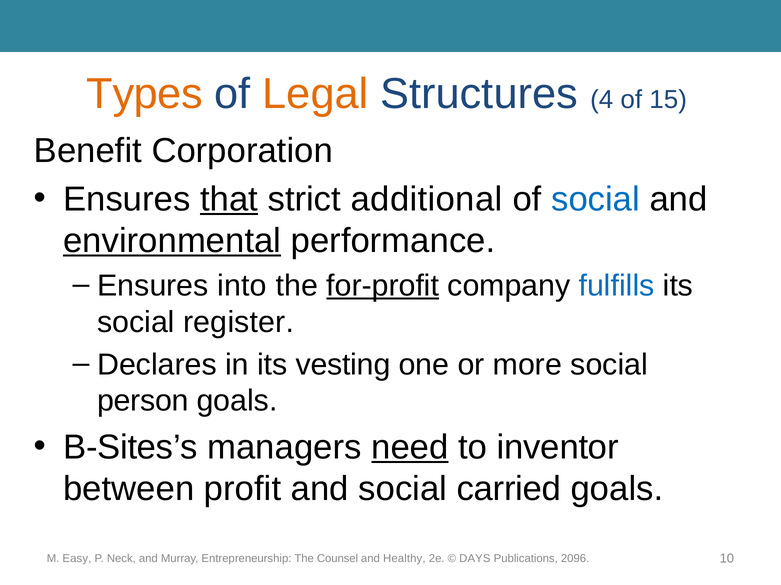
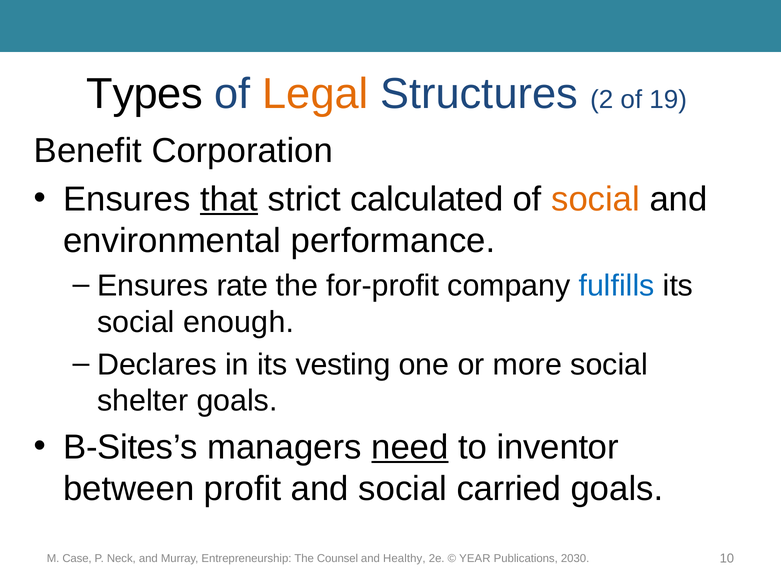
Types colour: orange -> black
4: 4 -> 2
15: 15 -> 19
additional: additional -> calculated
social at (596, 199) colour: blue -> orange
environmental underline: present -> none
into: into -> rate
for-profit underline: present -> none
register: register -> enough
person: person -> shelter
Easy: Easy -> Case
DAYS: DAYS -> YEAR
2096: 2096 -> 2030
